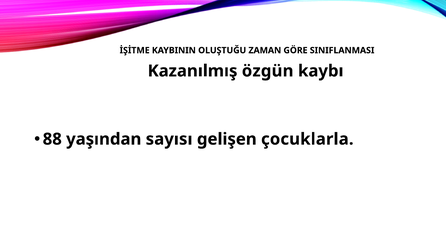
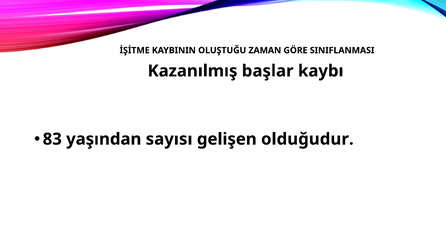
özgün: özgün -> başlar
88: 88 -> 83
çocuklarla: çocuklarla -> olduğudur
